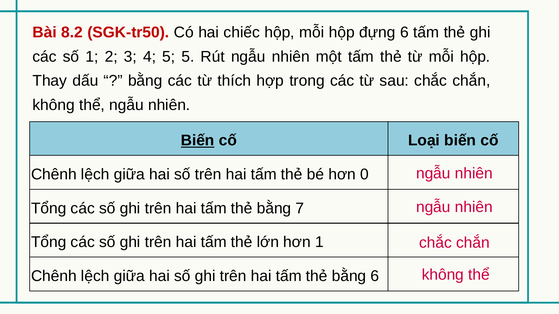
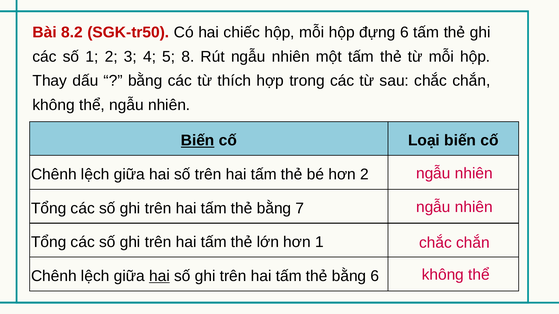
5 5: 5 -> 8
hơn 0: 0 -> 2
hai at (159, 276) underline: none -> present
